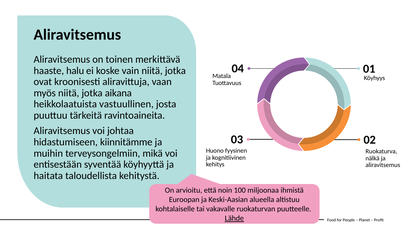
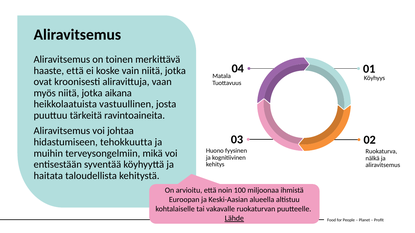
haaste halu: halu -> että
kiinnitämme: kiinnitämme -> tehokkuutta
